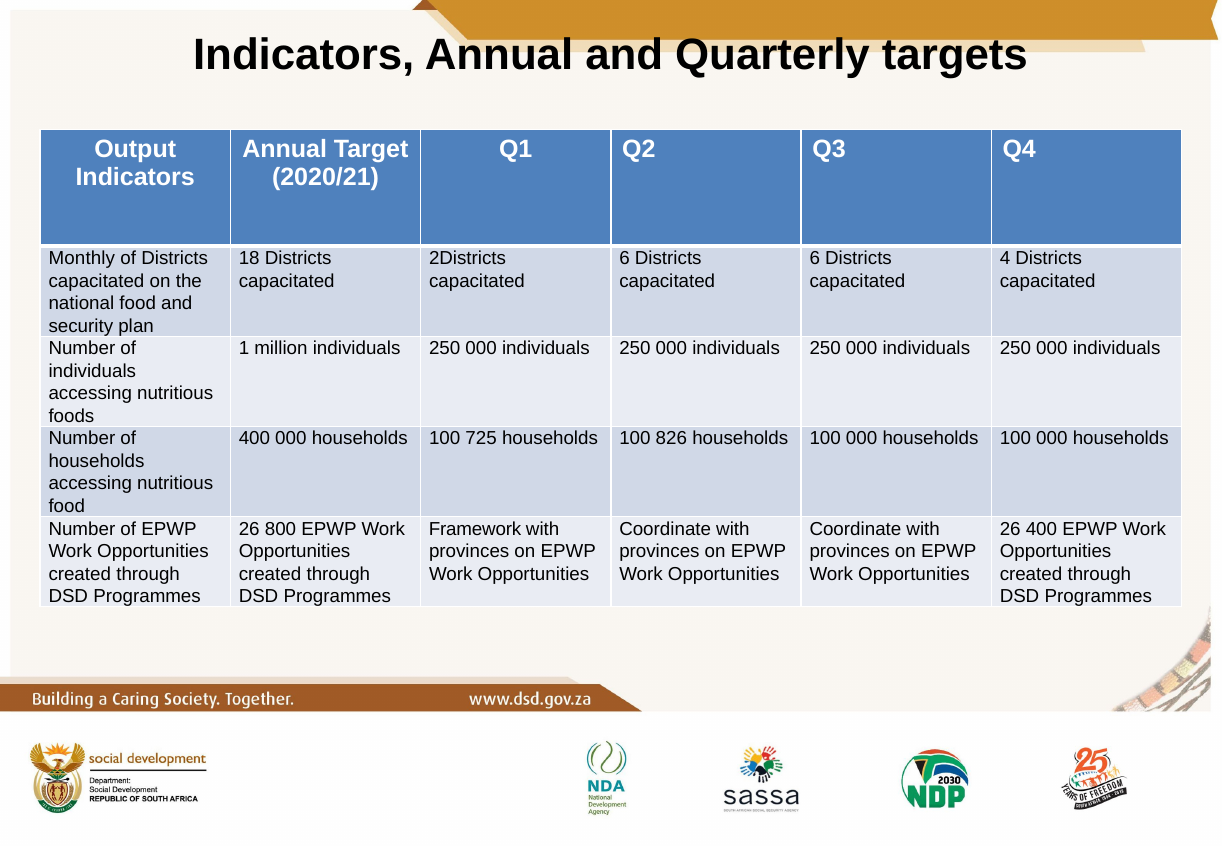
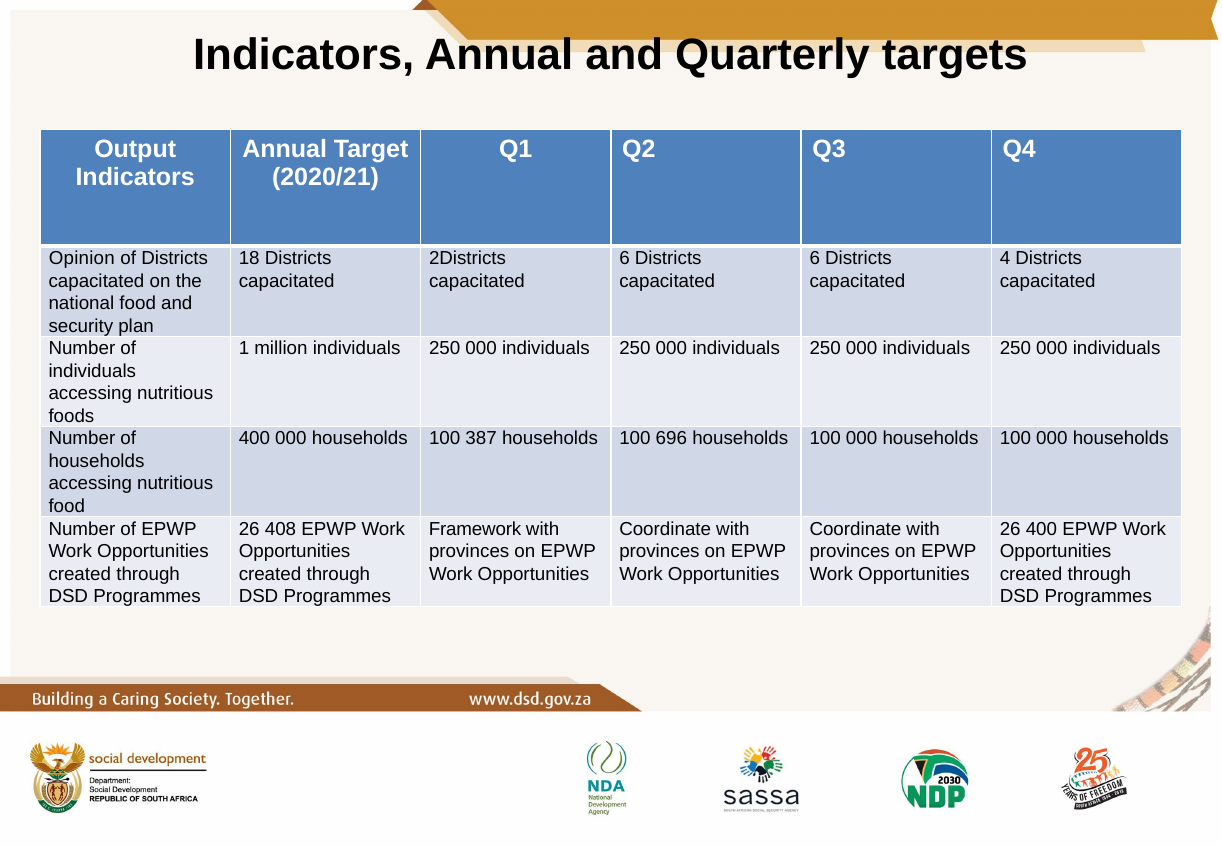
Monthly: Monthly -> Opinion
725: 725 -> 387
826: 826 -> 696
800: 800 -> 408
